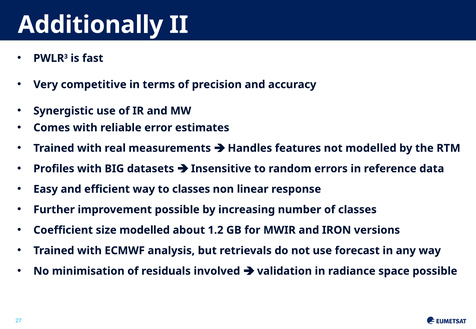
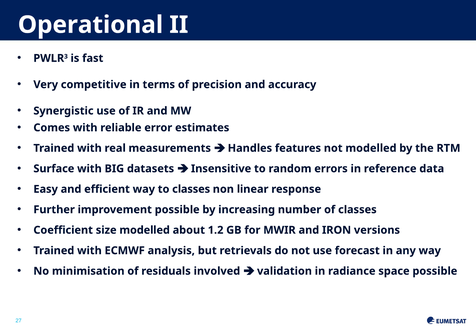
Additionally: Additionally -> Operational
Profiles: Profiles -> Surface
